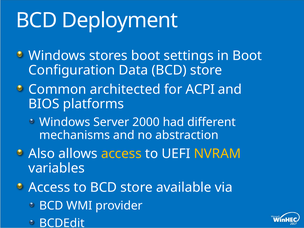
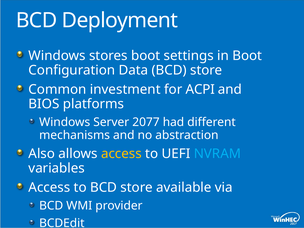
architected: architected -> investment
2000: 2000 -> 2077
NVRAM colour: yellow -> light blue
